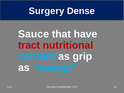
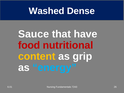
Surgery: Surgery -> Washed
tract: tract -> food
content colour: light blue -> yellow
